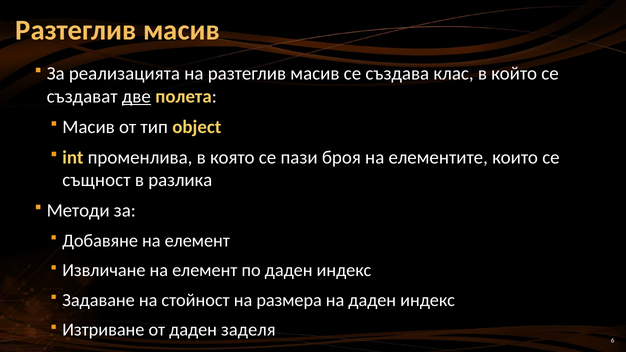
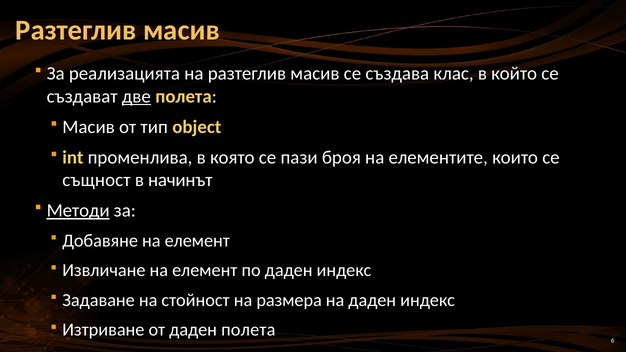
разлика: разлика -> начинът
Методи underline: none -> present
даден заделя: заделя -> полета
